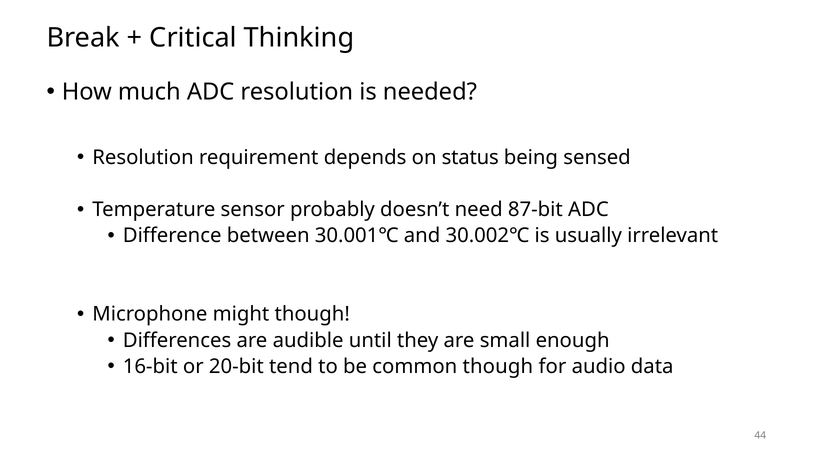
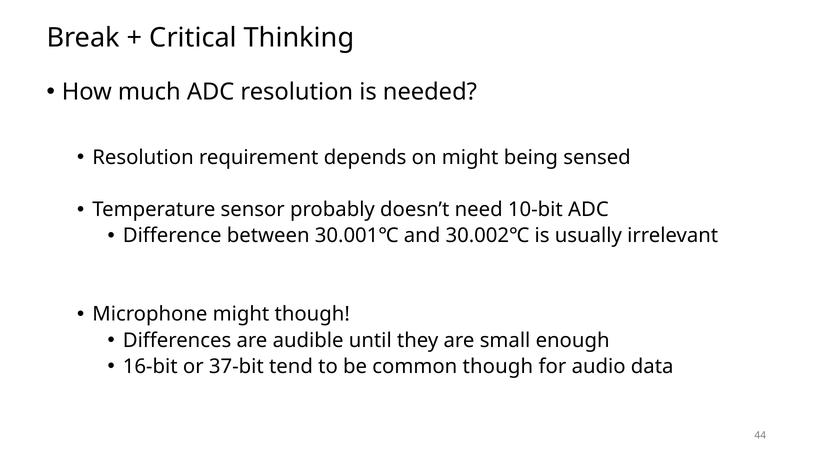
on status: status -> might
87-bit: 87-bit -> 10-bit
20-bit: 20-bit -> 37-bit
